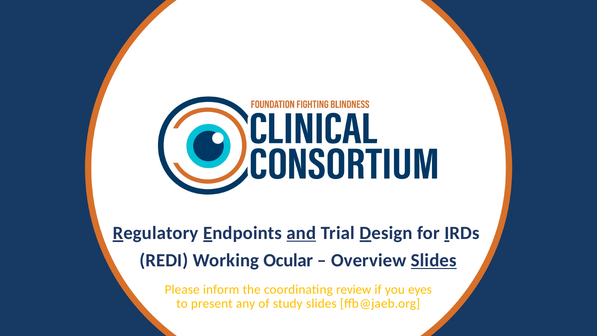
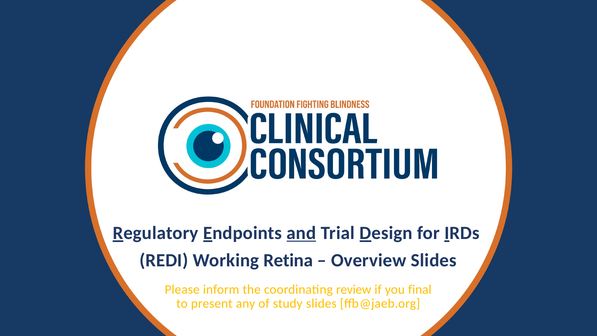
Ocular: Ocular -> Retina
Slides at (434, 260) underline: present -> none
eyes: eyes -> final
